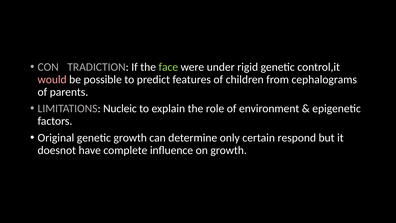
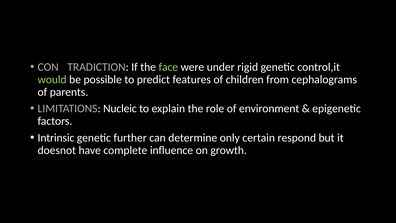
would colour: pink -> light green
Original: Original -> Intrinsic
genetic growth: growth -> further
